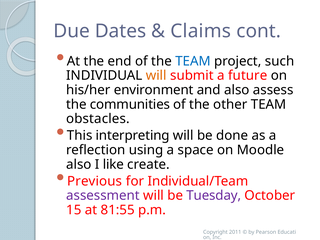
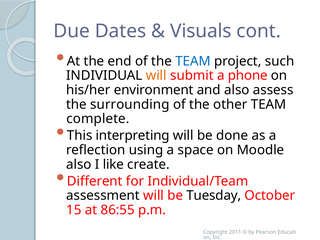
Claims: Claims -> Visuals
future: future -> phone
communities: communities -> surrounding
obstacles: obstacles -> complete
Previous: Previous -> Different
assessment colour: purple -> black
Tuesday colour: purple -> black
81:55: 81:55 -> 86:55
